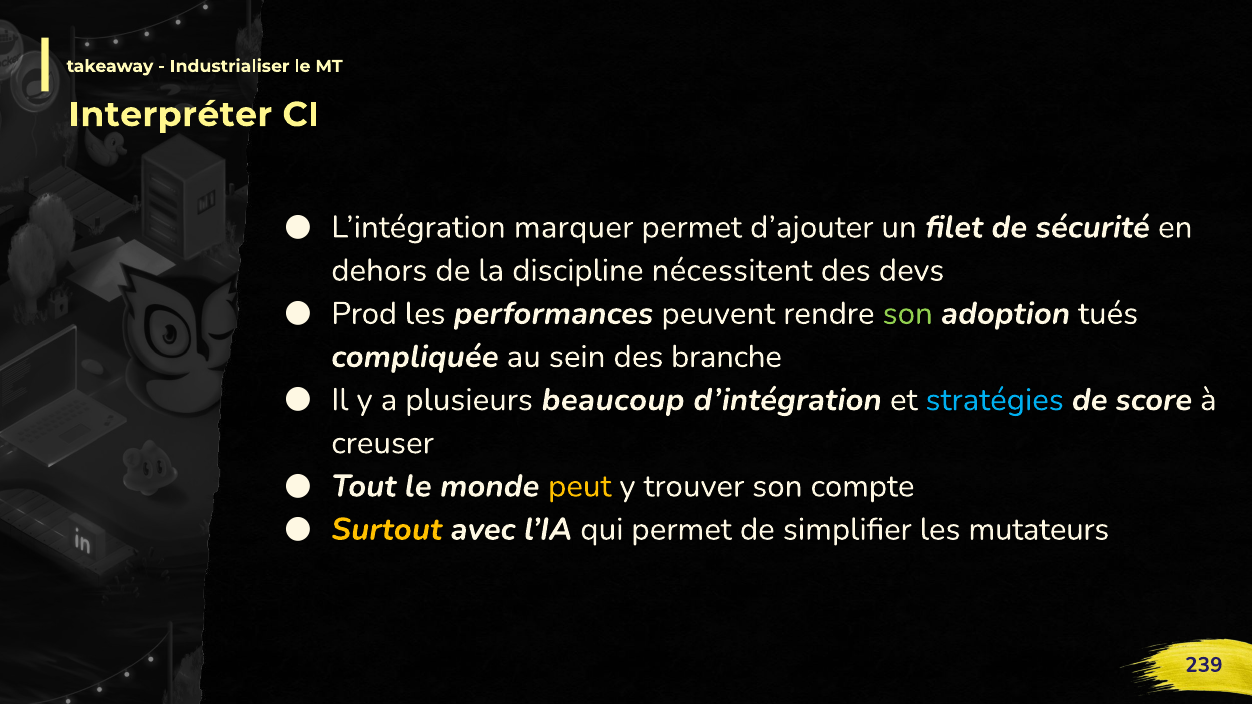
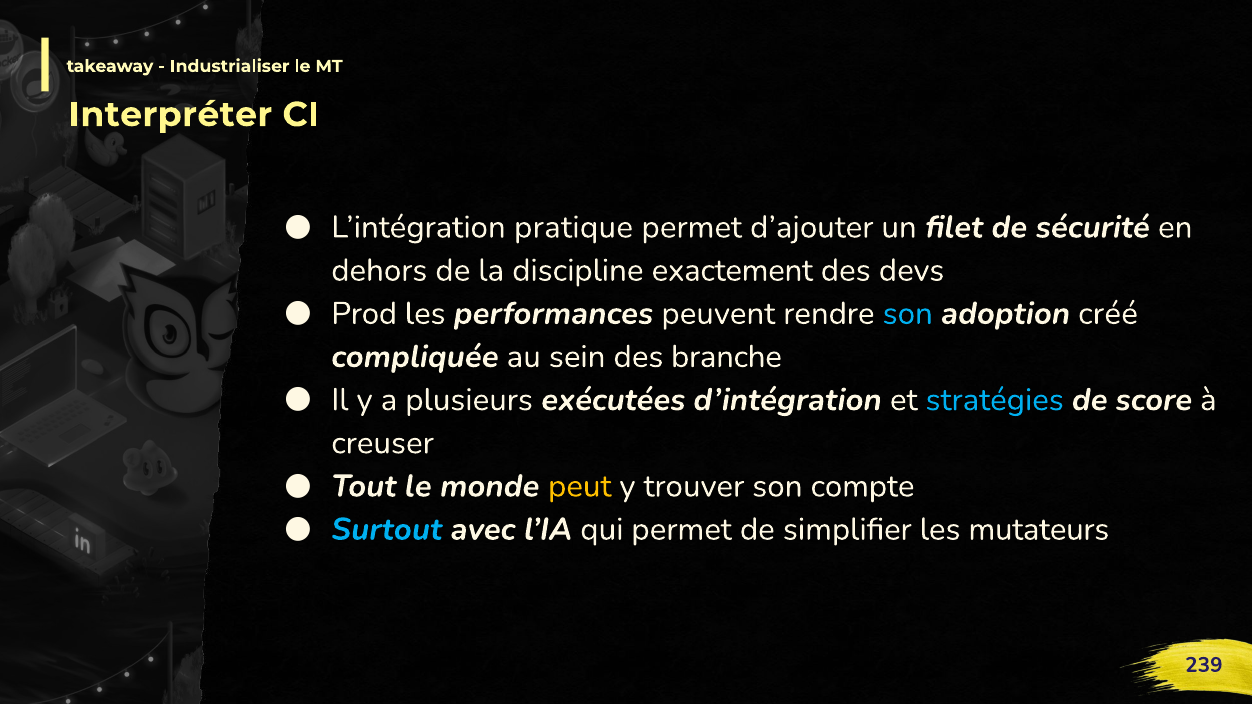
marquer: marquer -> pratique
nécessitent: nécessitent -> exactement
son at (908, 314) colour: light green -> light blue
tués: tués -> créé
beaucoup: beaucoup -> exécutées
Surtout colour: yellow -> light blue
